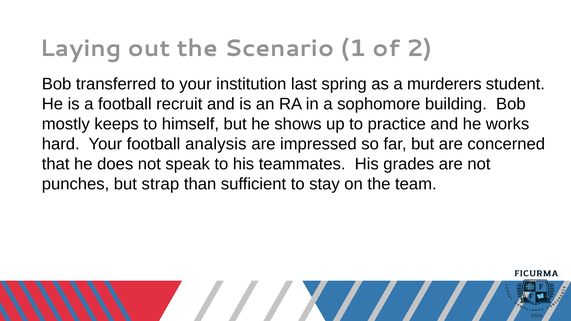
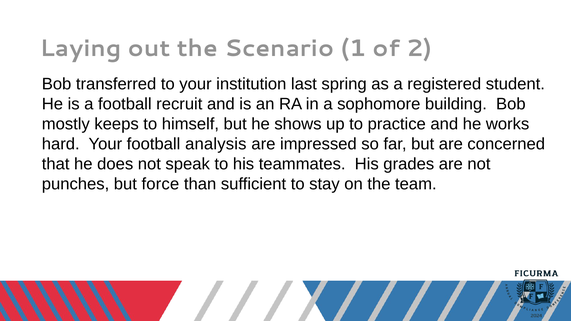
murderers: murderers -> registered
strap: strap -> force
